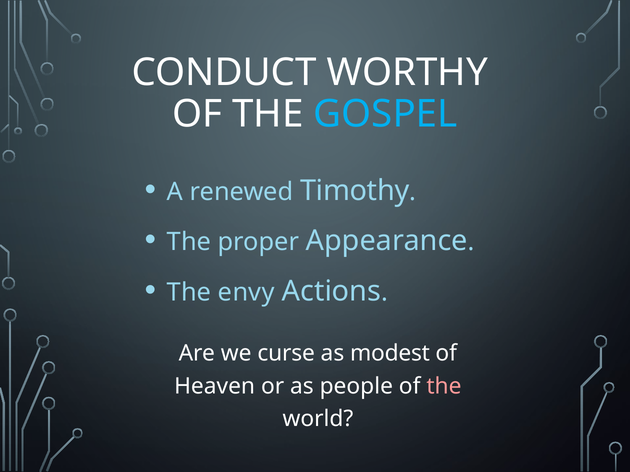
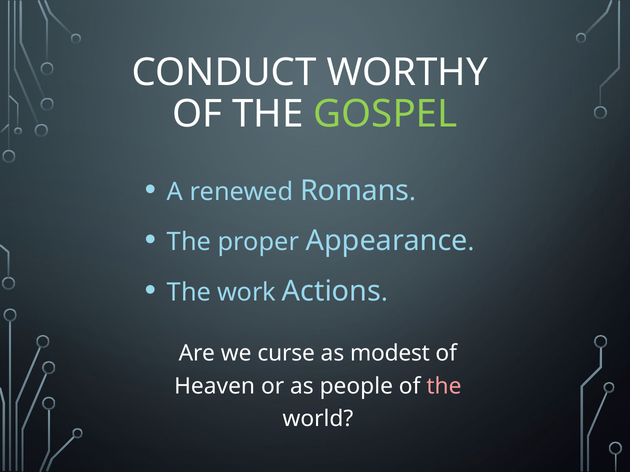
GOSPEL colour: light blue -> light green
Timothy: Timothy -> Romans
envy: envy -> work
